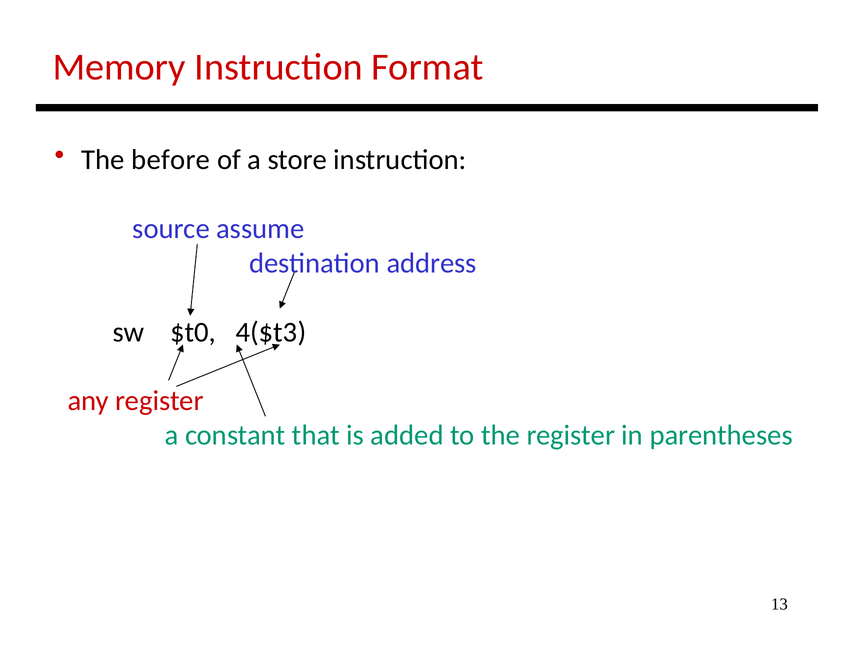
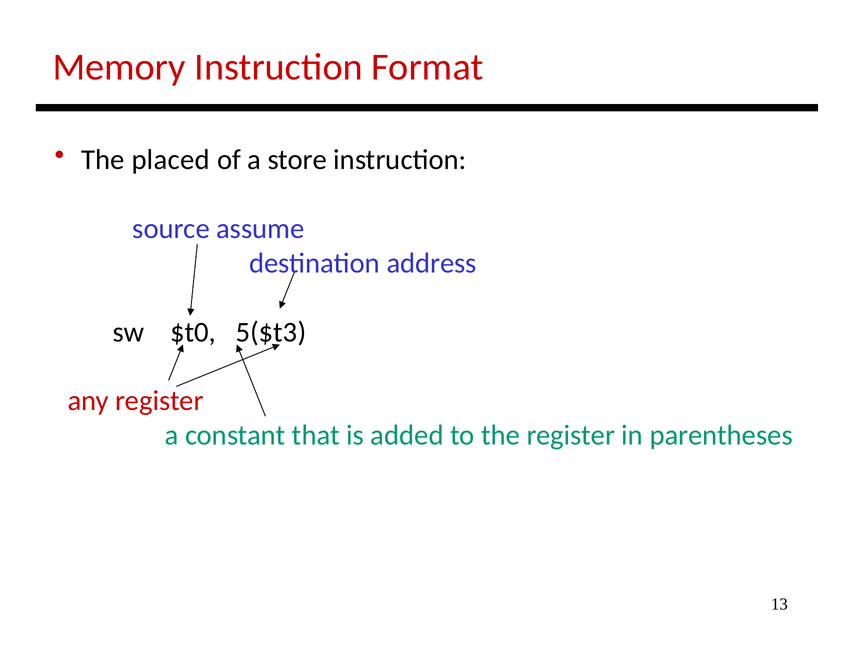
before: before -> placed
4($t3: 4($t3 -> 5($t3
